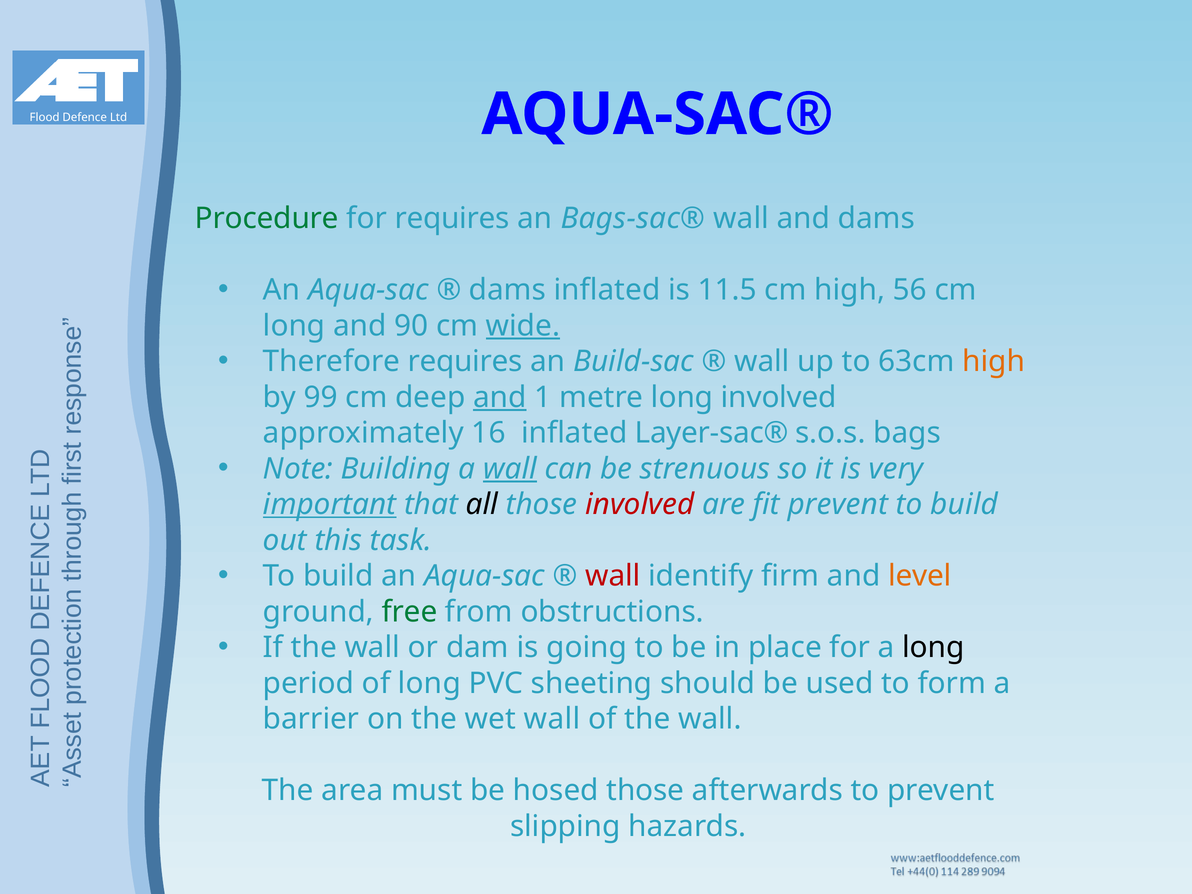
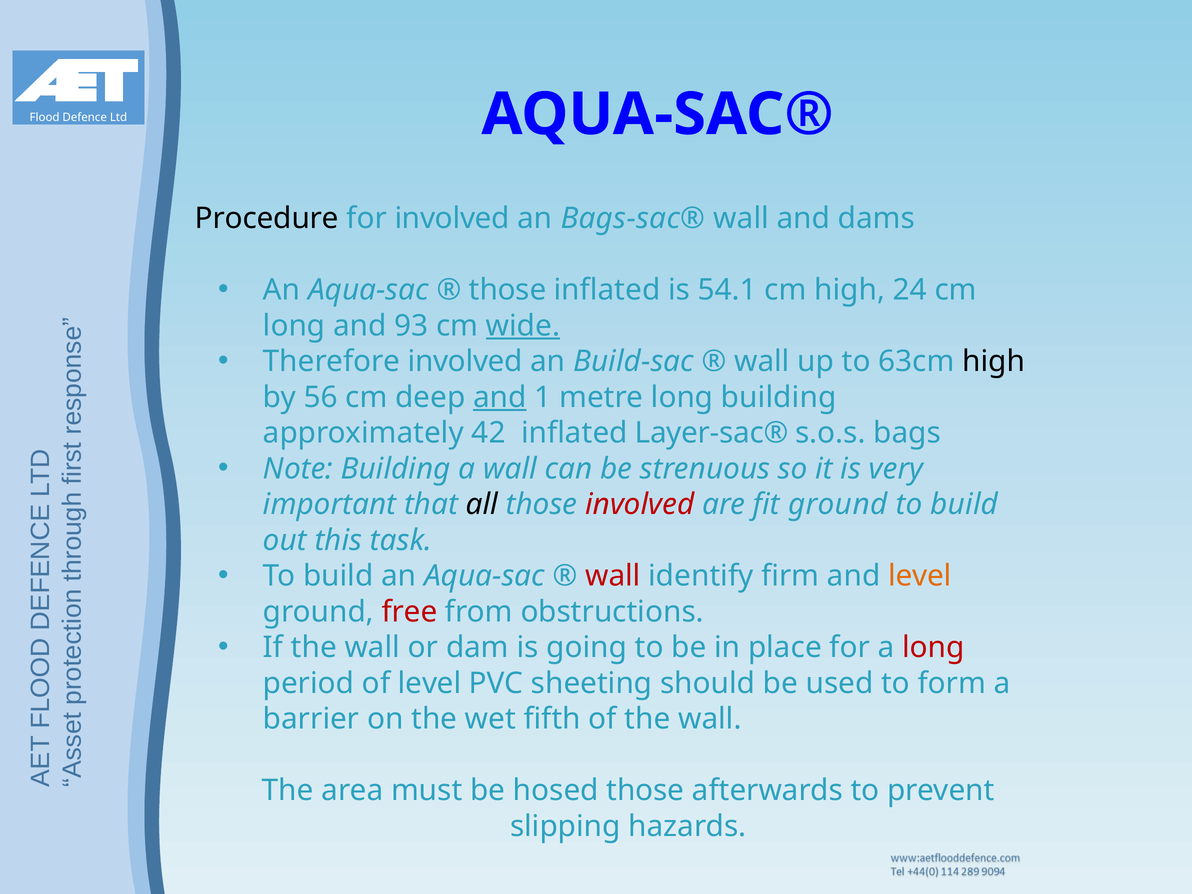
Procedure colour: green -> black
for requires: requires -> involved
dams at (508, 290): dams -> those
11.5: 11.5 -> 54.1
56: 56 -> 24
90: 90 -> 93
Therefore requires: requires -> involved
high at (994, 361) colour: orange -> black
99: 99 -> 56
long involved: involved -> building
16: 16 -> 42
wall at (510, 469) underline: present -> none
important underline: present -> none
fit prevent: prevent -> ground
free colour: green -> red
long at (933, 648) colour: black -> red
of long: long -> level
wet wall: wall -> fifth
